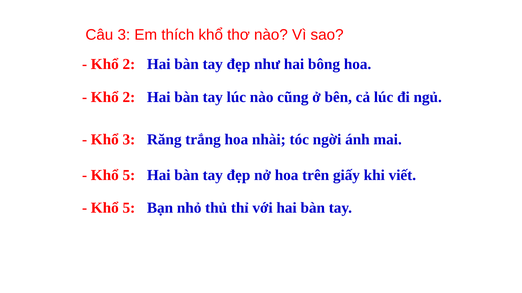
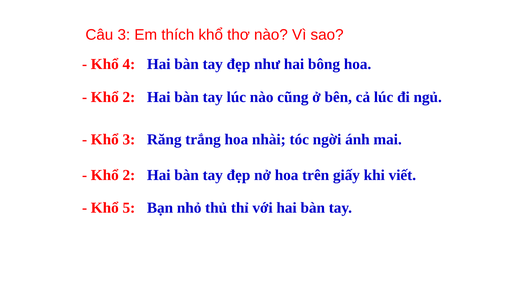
2 at (129, 64): 2 -> 4
5 at (129, 176): 5 -> 2
